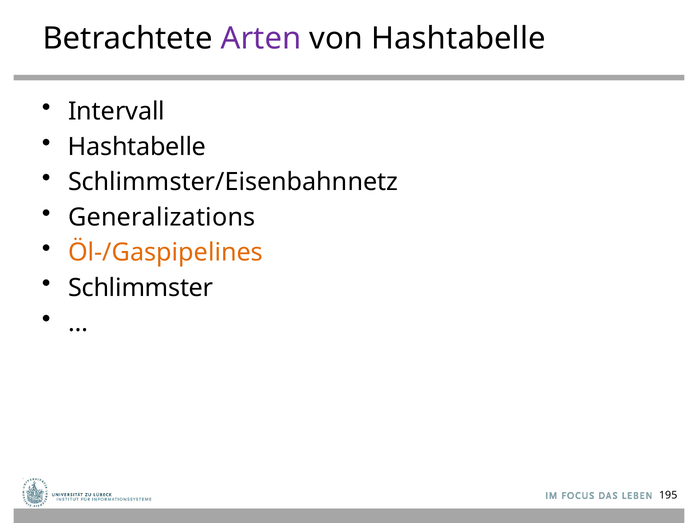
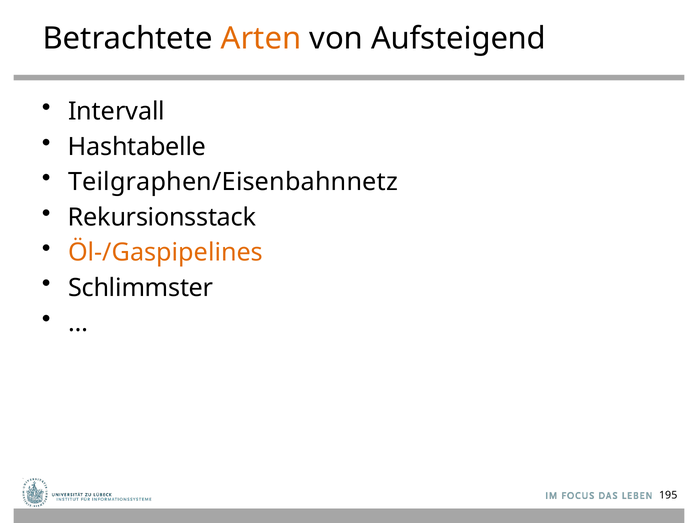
Arten colour: purple -> orange
von Hashtabelle: Hashtabelle -> Aufsteigend
Schlimmster/Eisenbahnnetz: Schlimmster/Eisenbahnnetz -> Teilgraphen/Eisenbahnnetz
Generalizations: Generalizations -> Rekursionsstack
